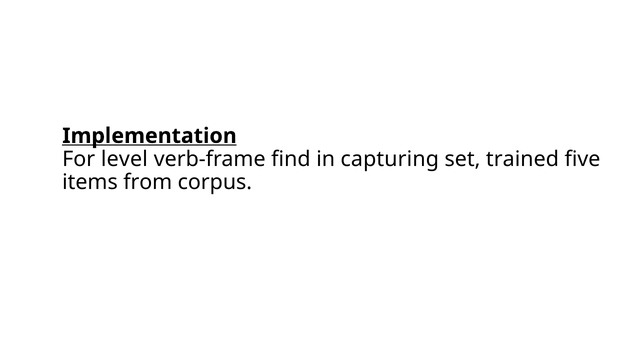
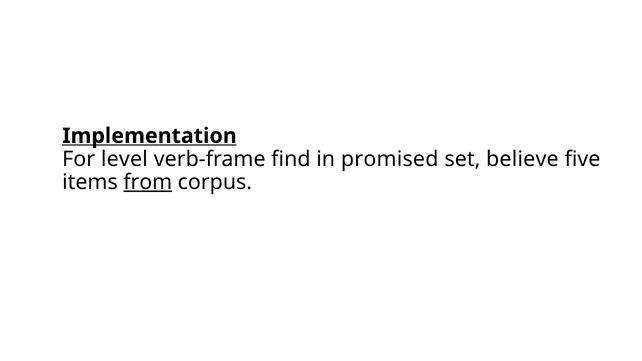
capturing: capturing -> promised
trained: trained -> believe
from underline: none -> present
